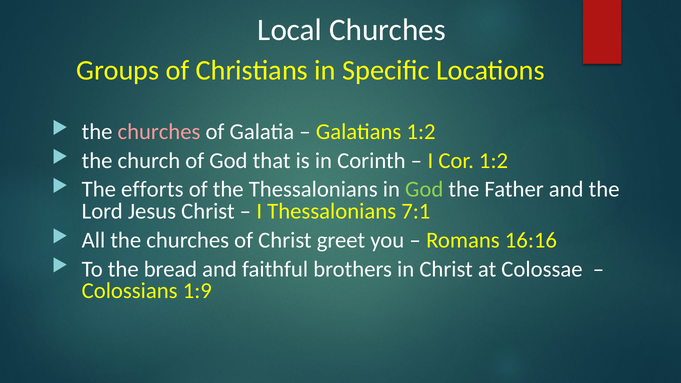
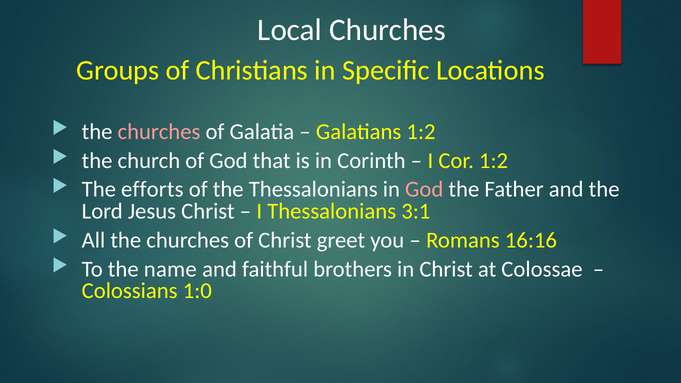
God at (424, 190) colour: light green -> pink
7:1: 7:1 -> 3:1
bread: bread -> name
1:9: 1:9 -> 1:0
